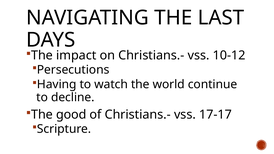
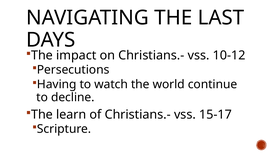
good: good -> learn
17-17: 17-17 -> 15-17
